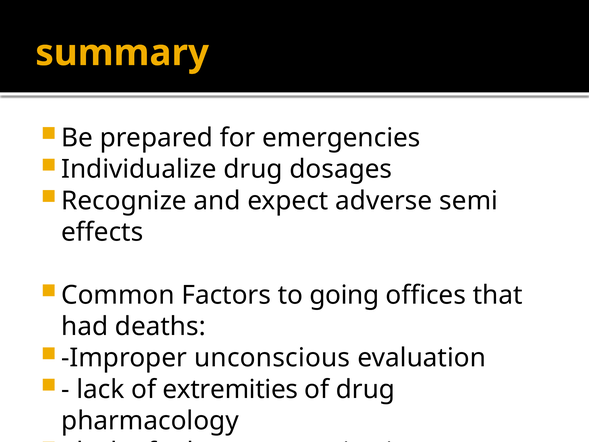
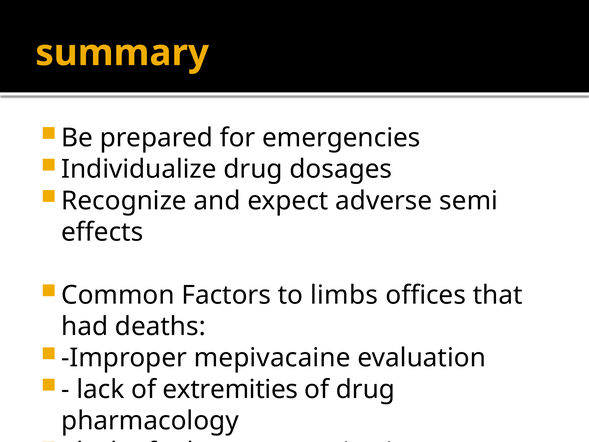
going: going -> limbs
unconscious: unconscious -> mepivacaine
